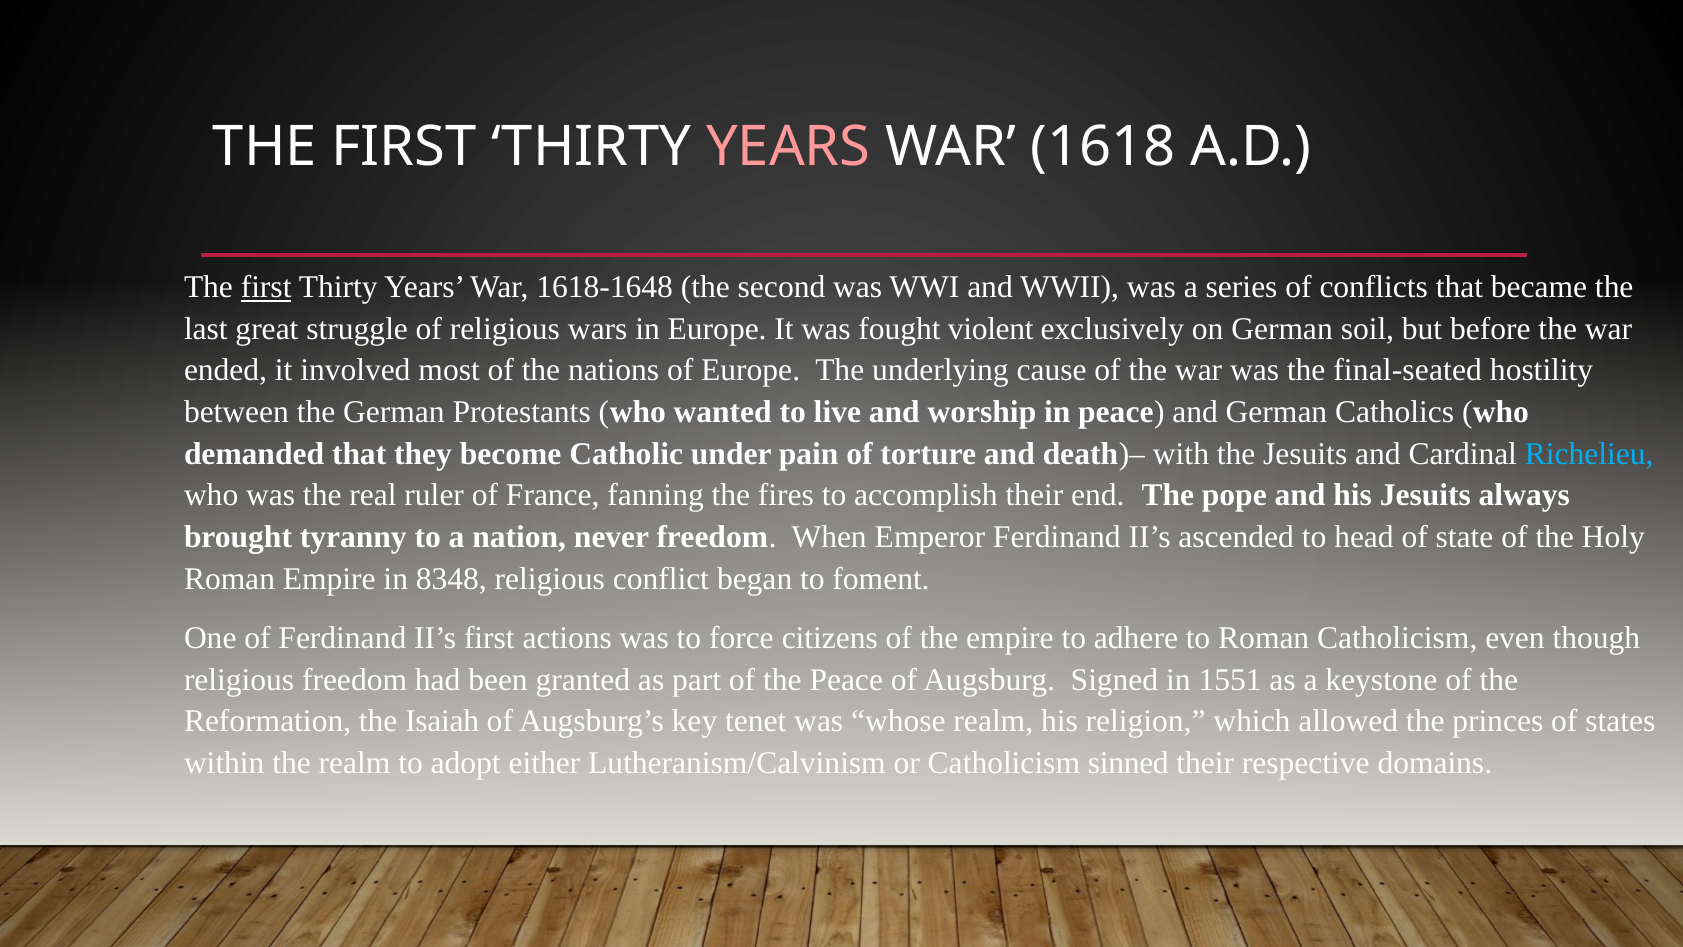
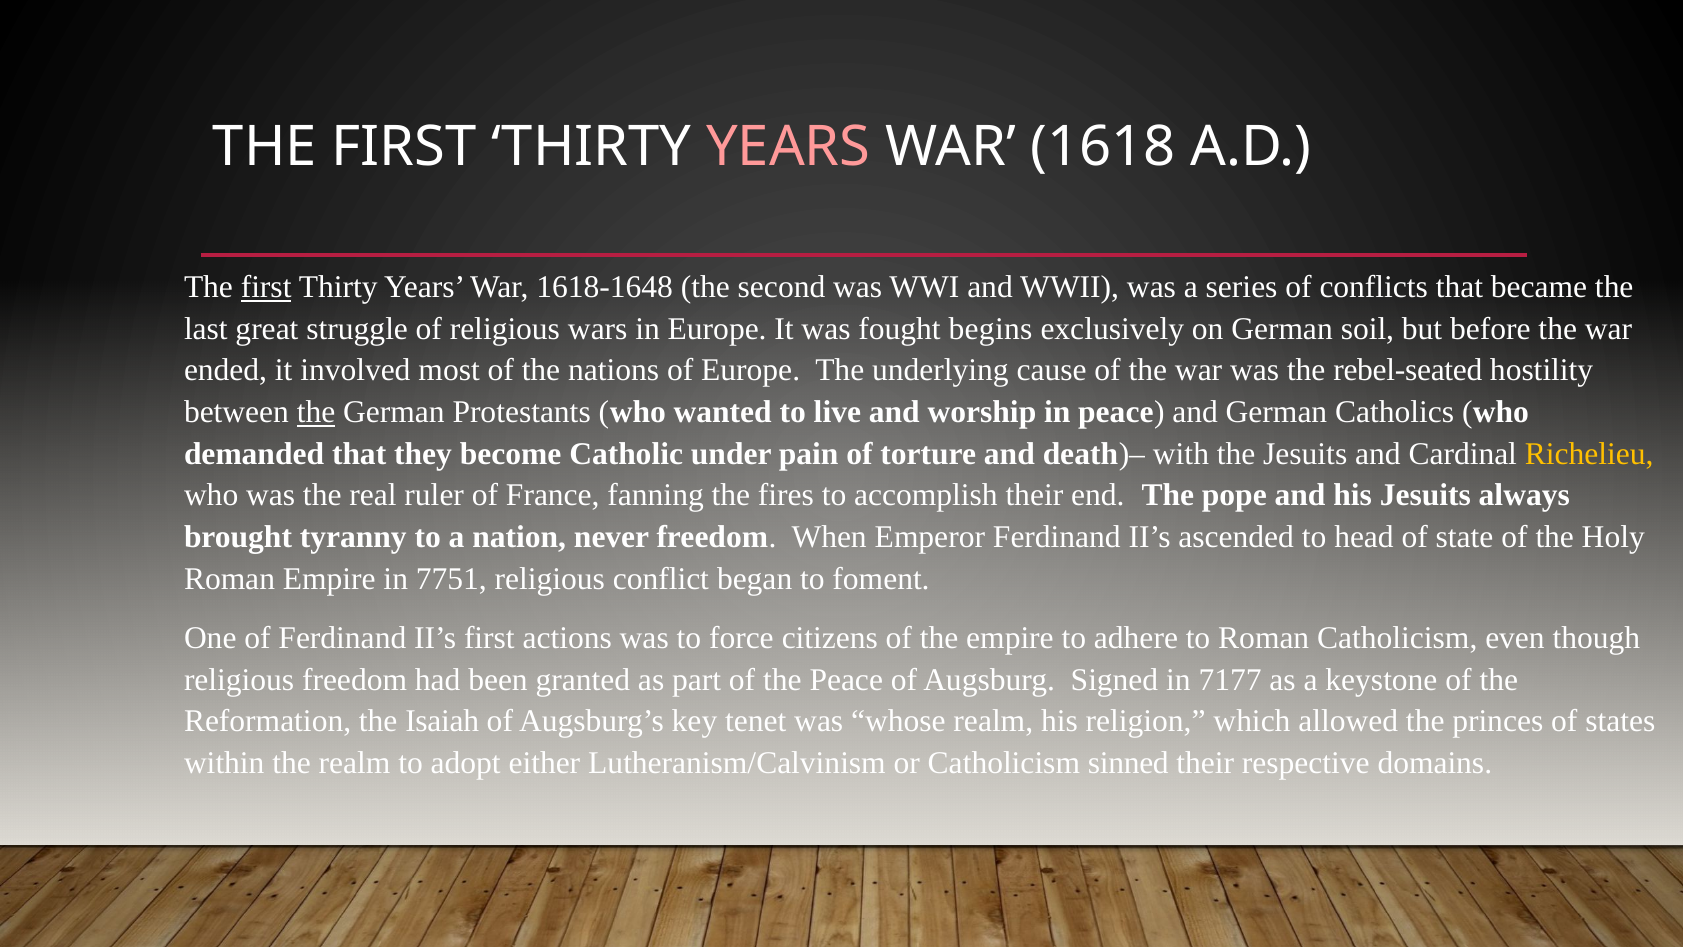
violent: violent -> begins
final-seated: final-seated -> rebel-seated
the at (316, 412) underline: none -> present
Richelieu colour: light blue -> yellow
8348: 8348 -> 7751
1551: 1551 -> 7177
